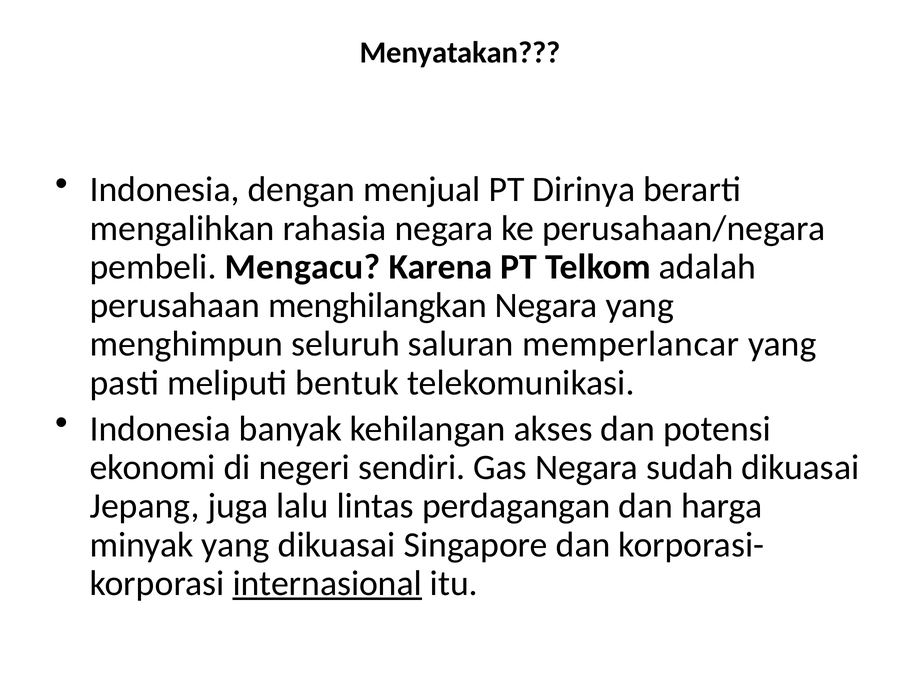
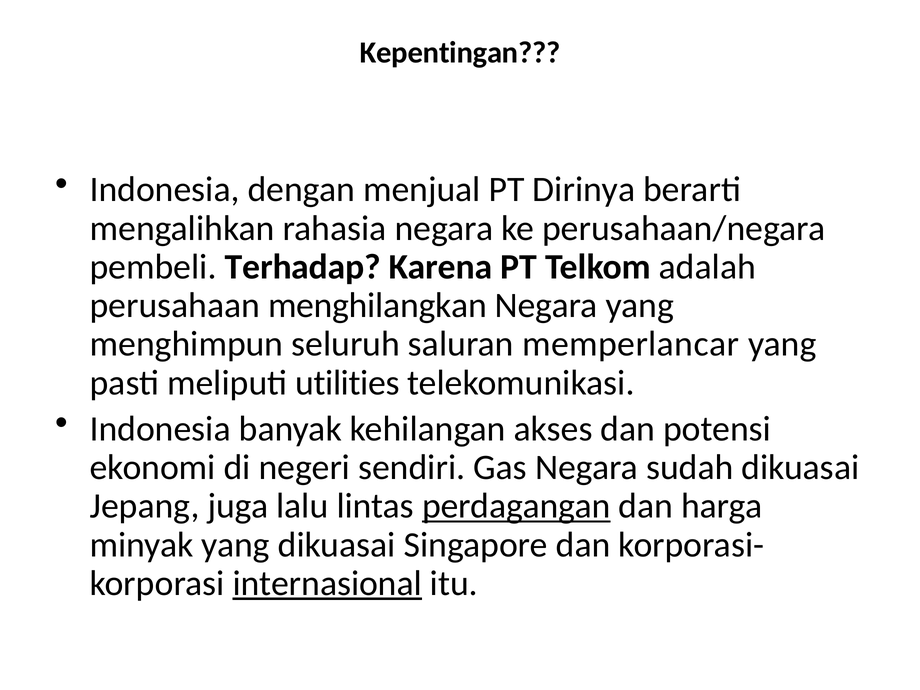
Menyatakan: Menyatakan -> Kepentingan
Mengacu: Mengacu -> Terhadap
bentuk: bentuk -> utilities
perdagangan underline: none -> present
